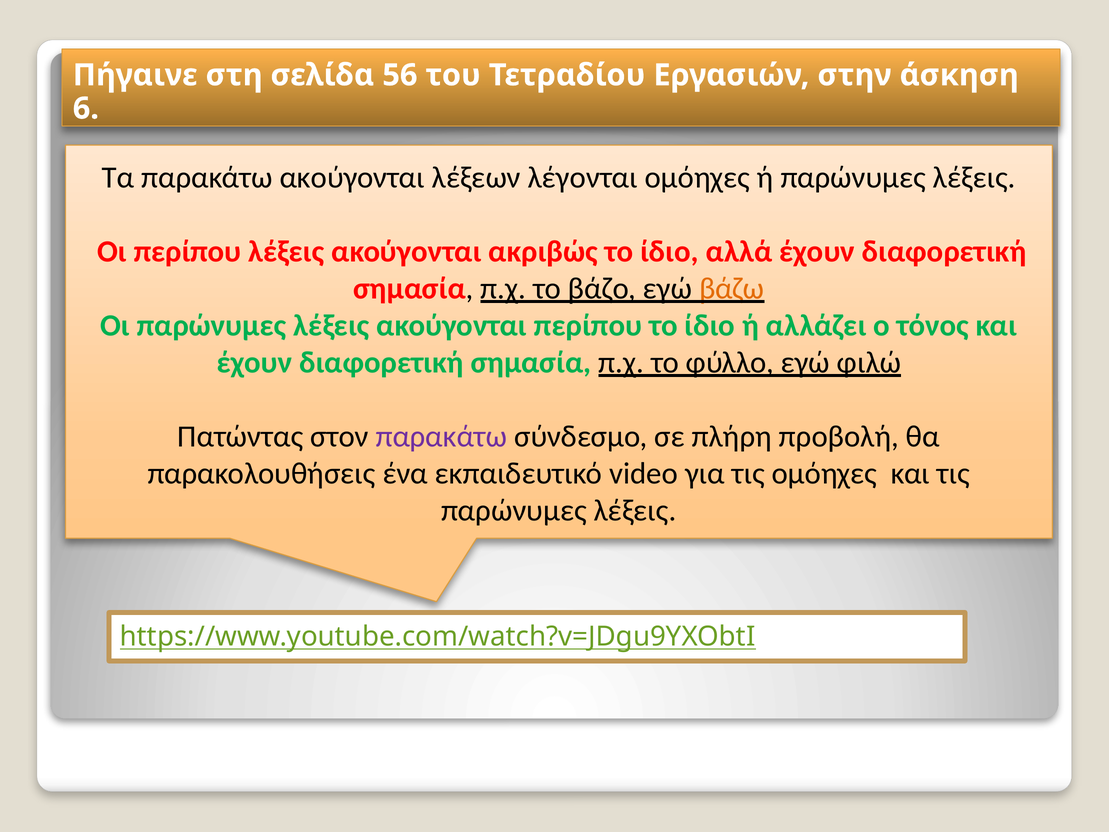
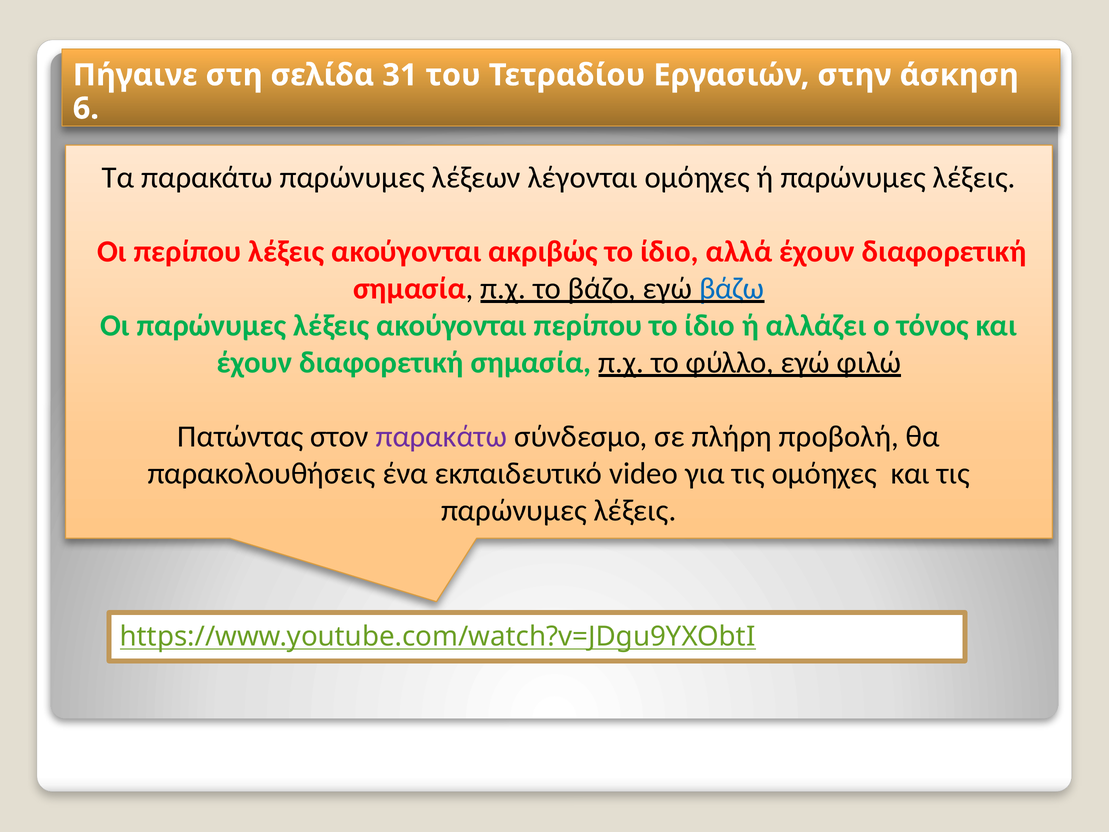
56: 56 -> 31
παρακάτω ακούγονται: ακούγονται -> παρώνυμες
βάζω colour: orange -> blue
